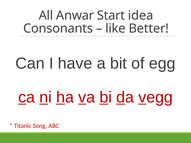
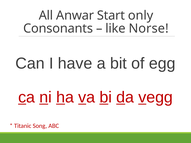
idea: idea -> only
Better: Better -> Norse
